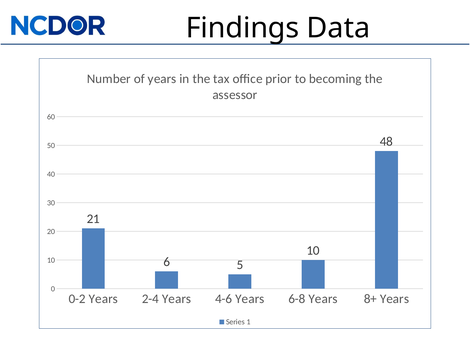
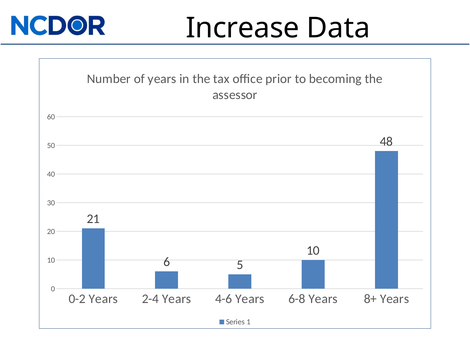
Findings: Findings -> Increase
